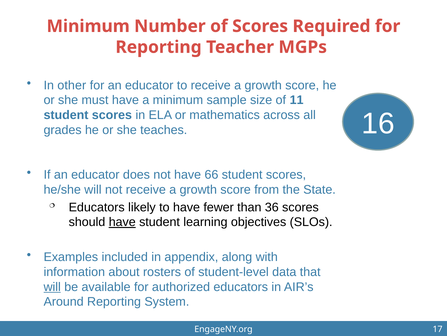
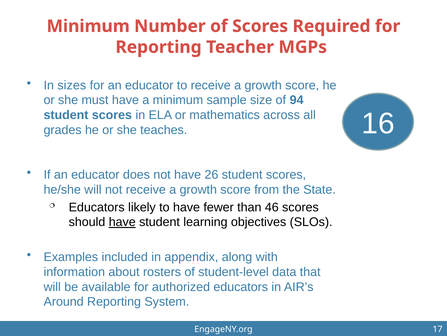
other: other -> sizes
11: 11 -> 94
66: 66 -> 26
36: 36 -> 46
will at (52, 286) underline: present -> none
